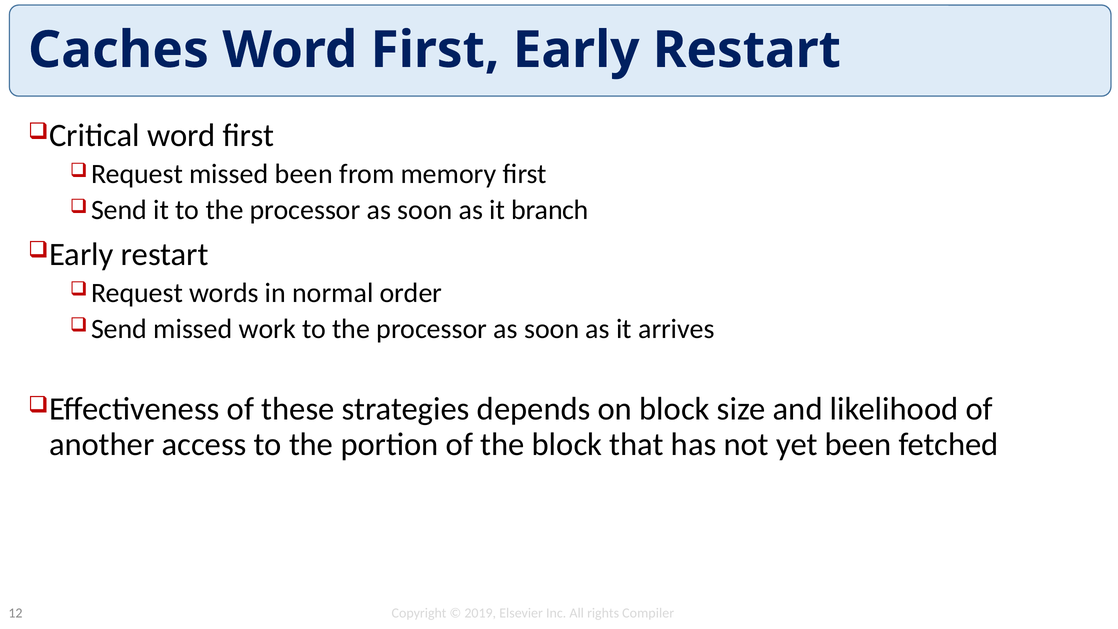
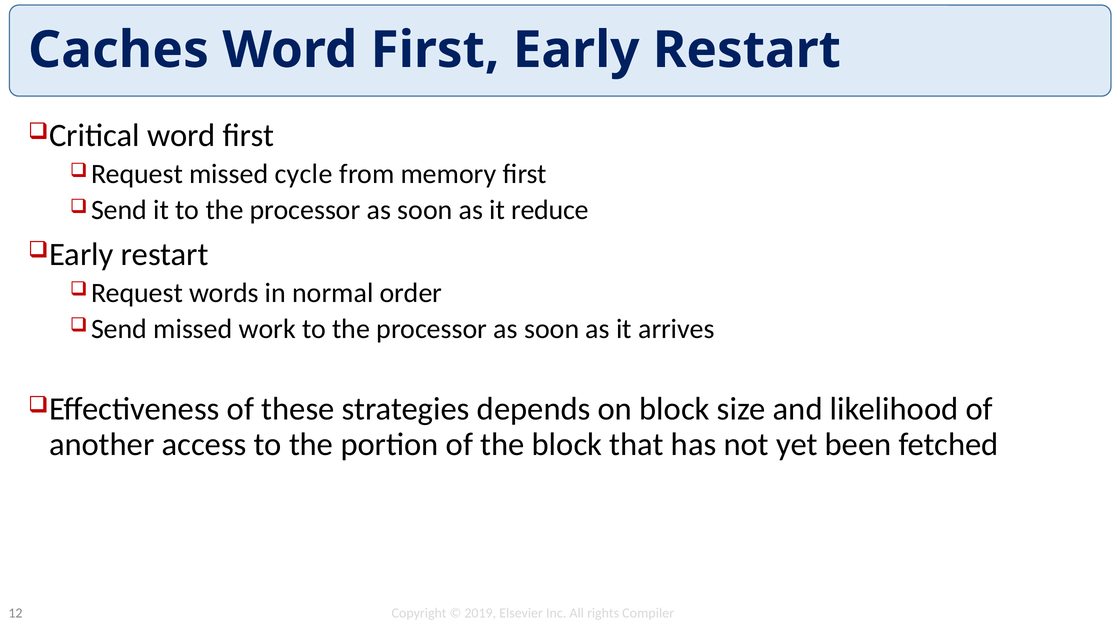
missed been: been -> cycle
branch: branch -> reduce
